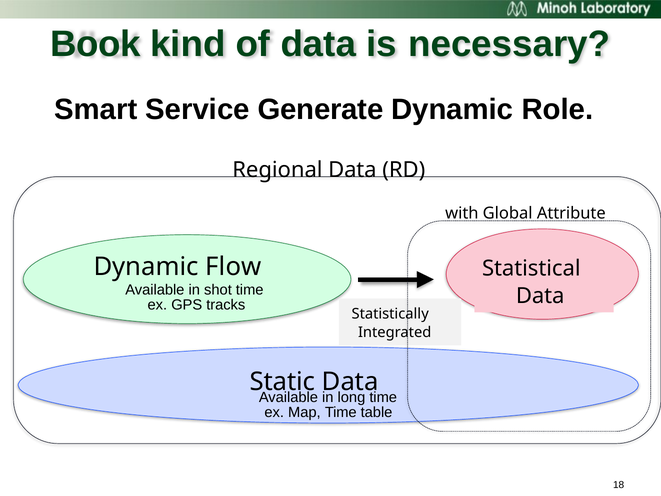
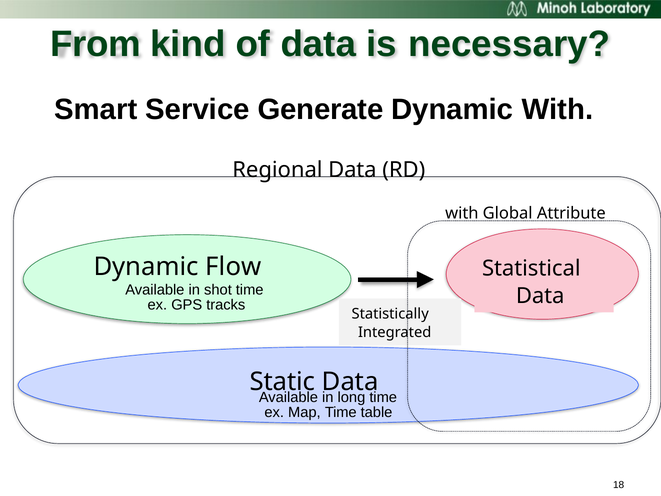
Book: Book -> From
Dynamic Role: Role -> With
